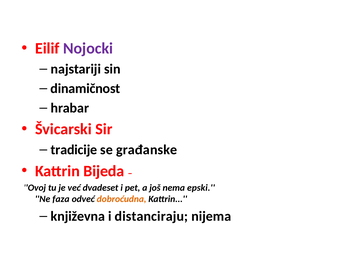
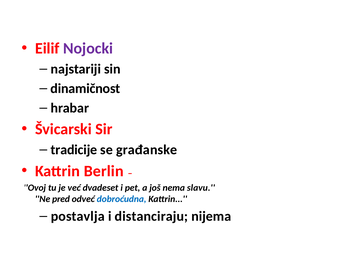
Bijeda: Bijeda -> Berlin
epski: epski -> slavu
faza: faza -> pred
dobroćudna colour: orange -> blue
književna: književna -> postavlja
